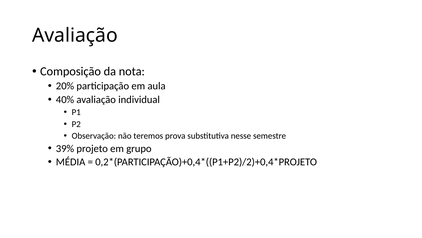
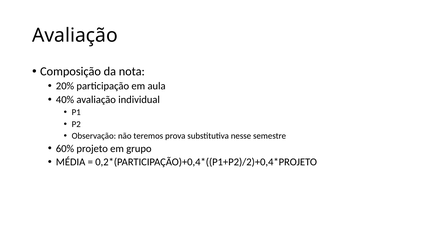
39%: 39% -> 60%
